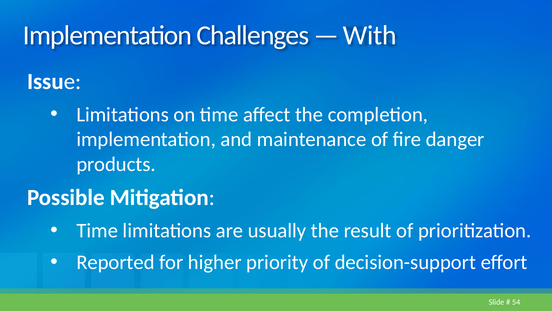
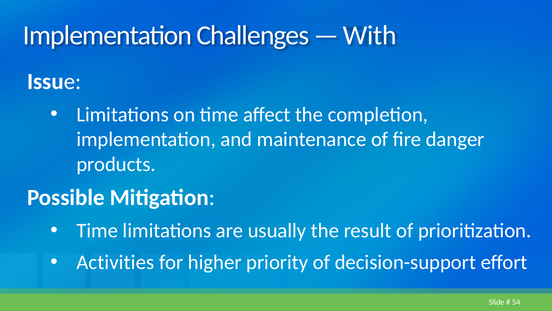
Reported: Reported -> Activities
